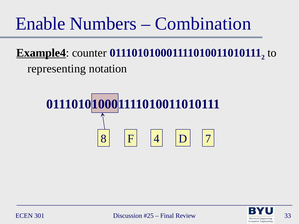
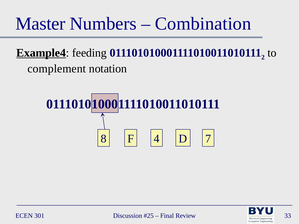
Enable: Enable -> Master
counter: counter -> feeding
representing: representing -> complement
